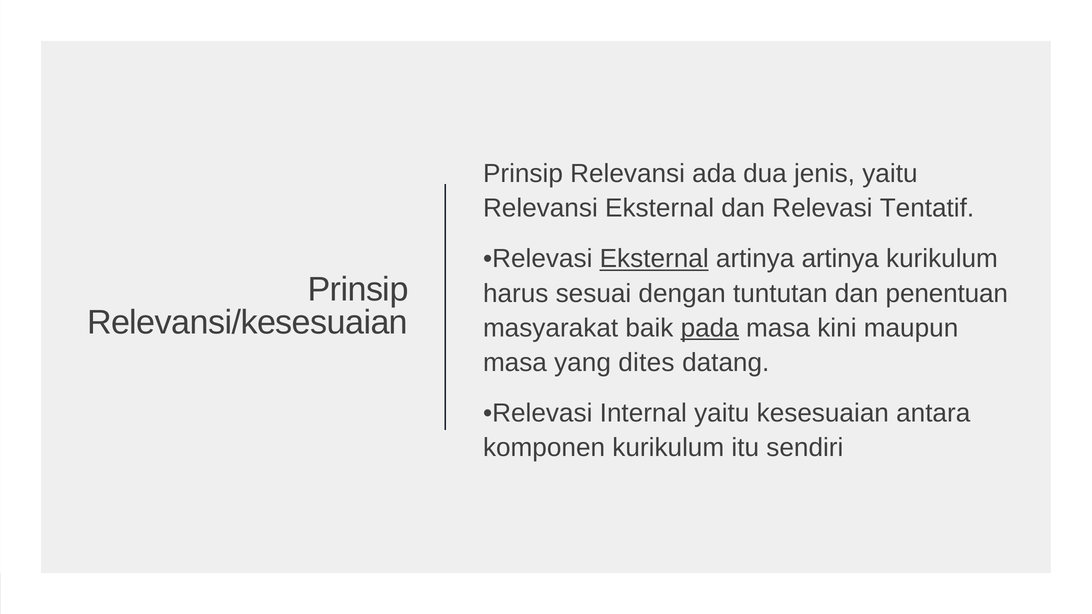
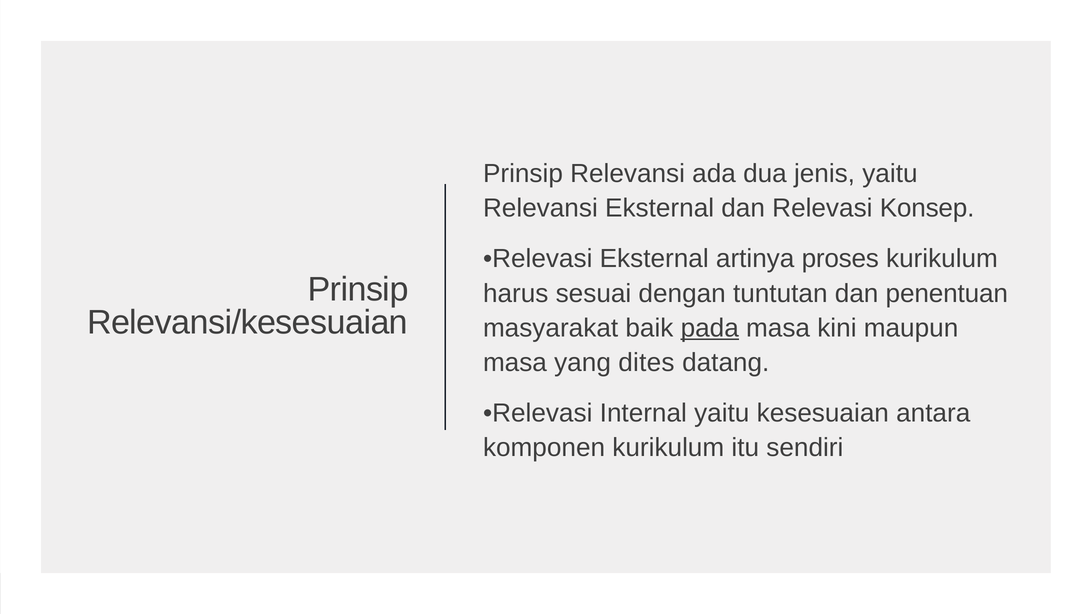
Tentatif: Tentatif -> Konsep
Eksternal at (654, 259) underline: present -> none
artinya artinya: artinya -> proses
